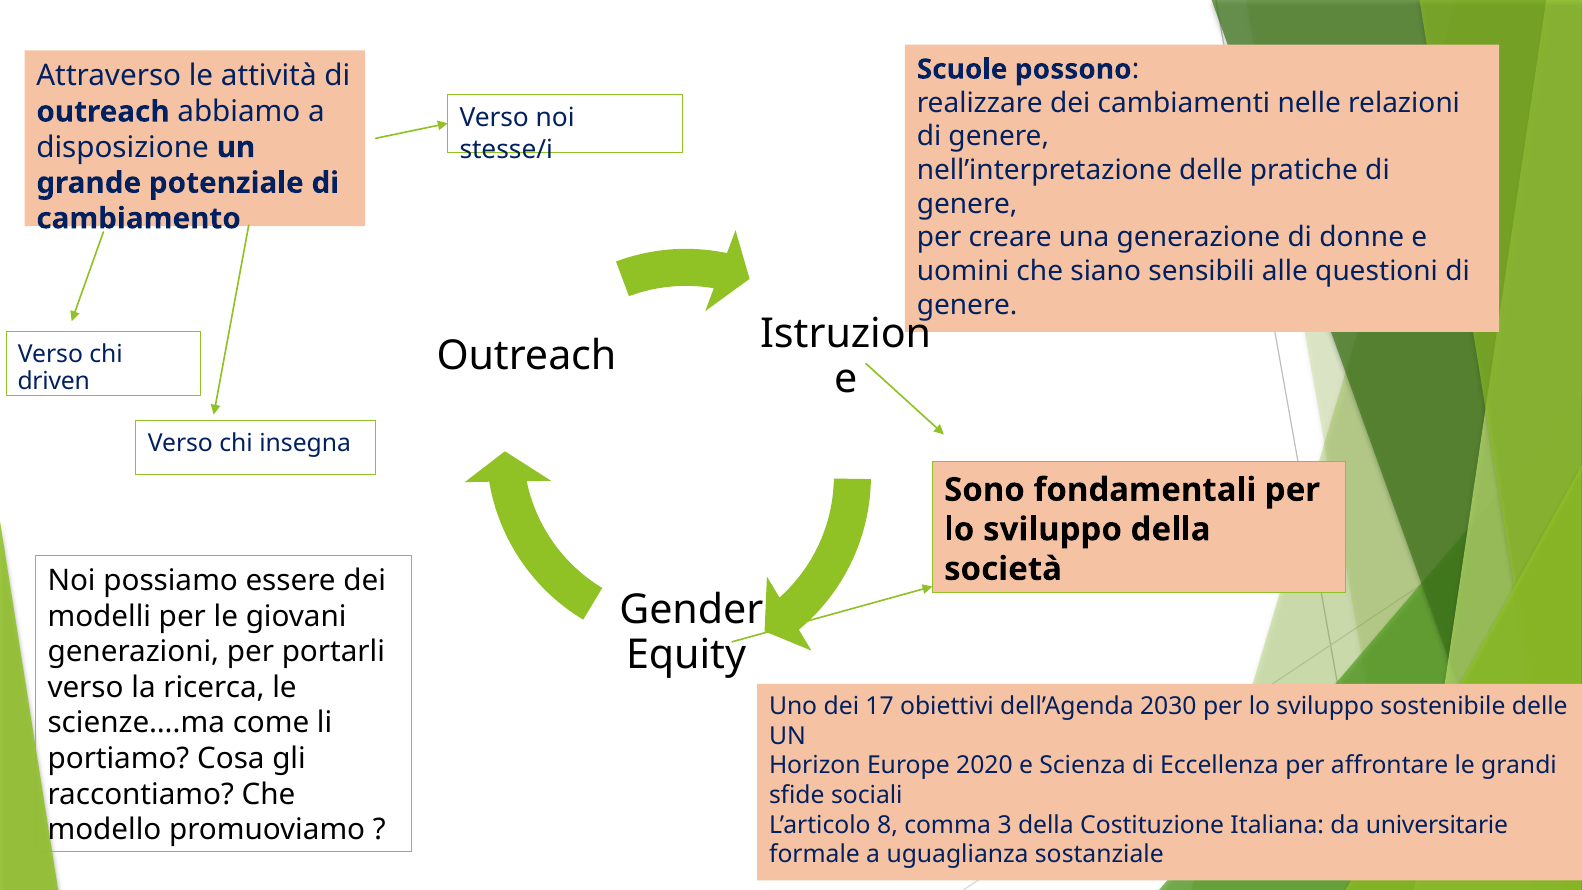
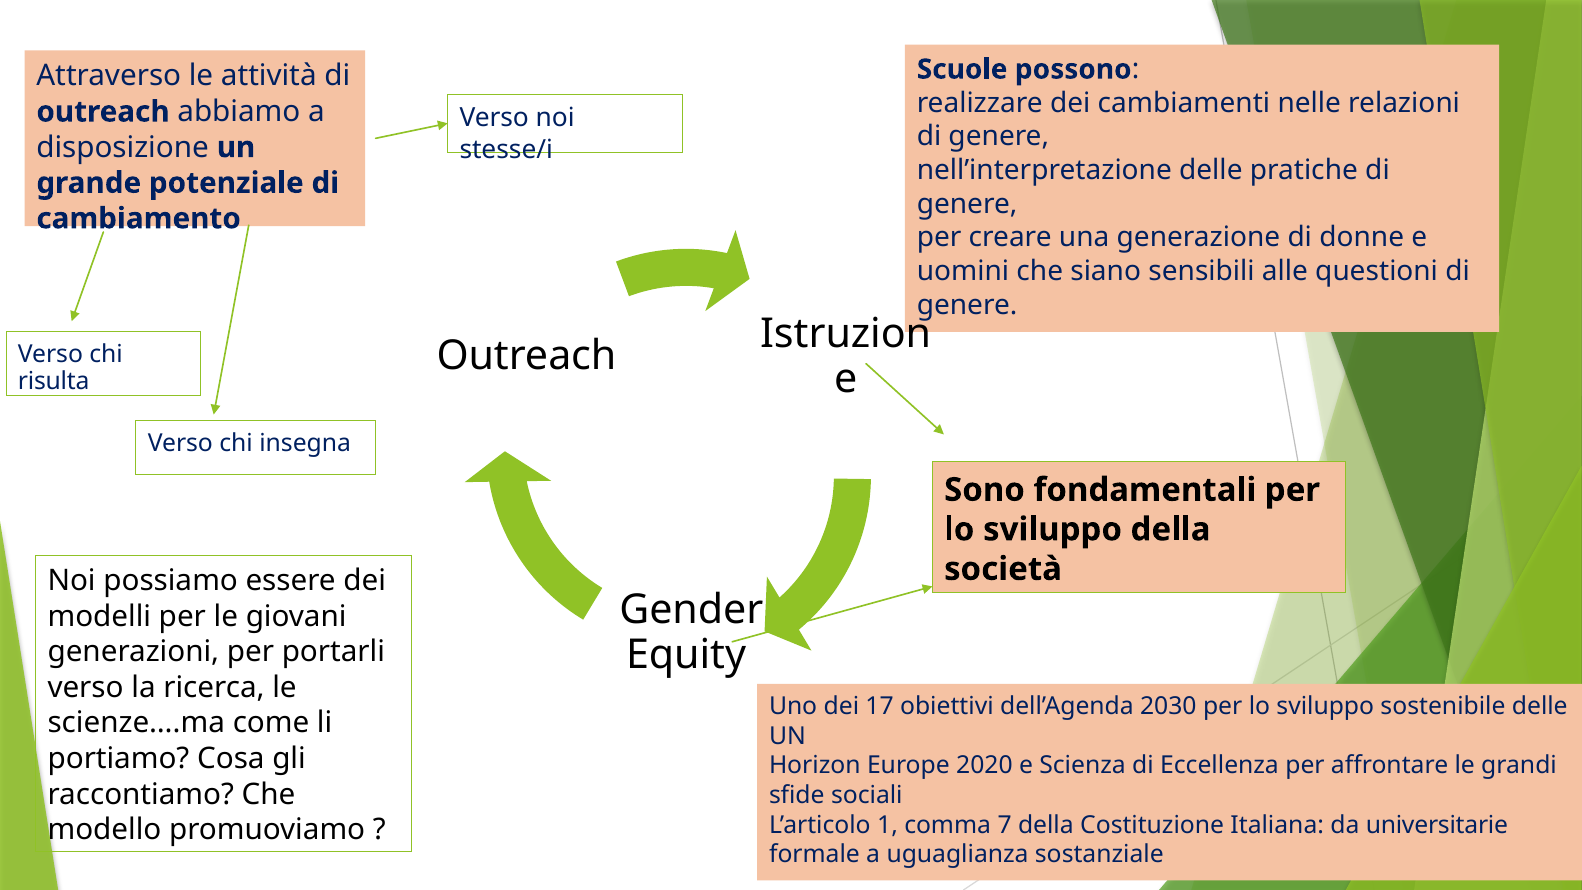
driven: driven -> risulta
8: 8 -> 1
3: 3 -> 7
